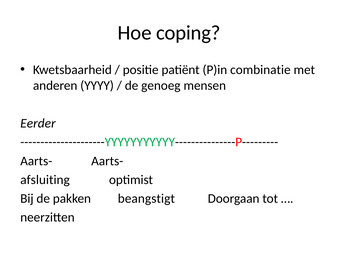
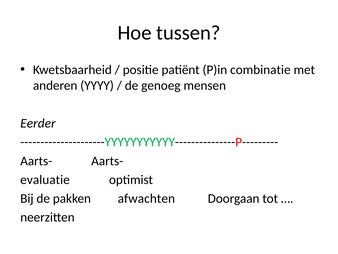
coping: coping -> tussen
afsluiting: afsluiting -> evaluatie
beangstigt: beangstigt -> afwachten
